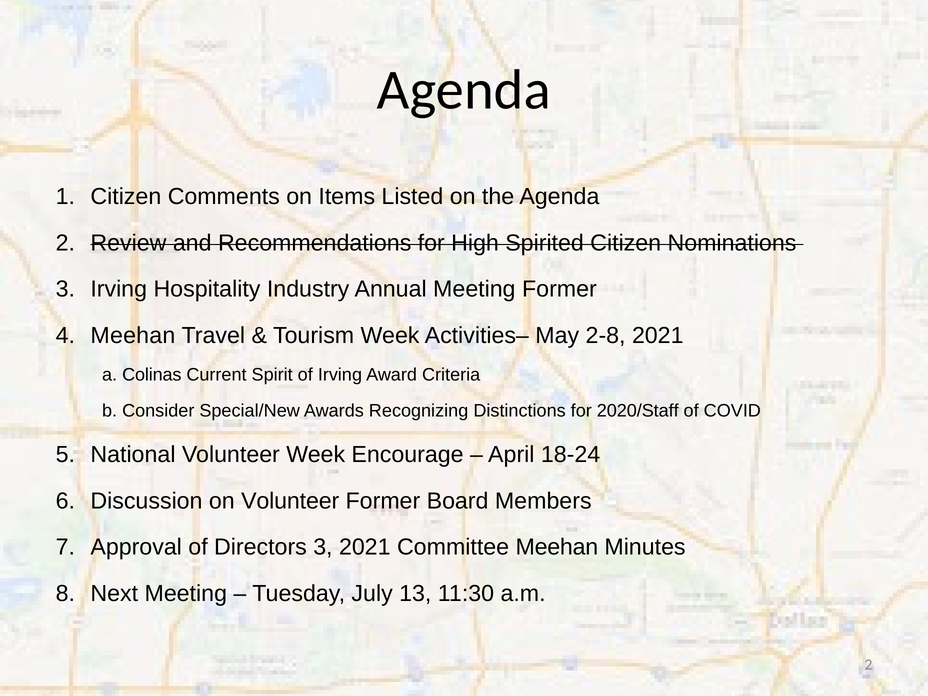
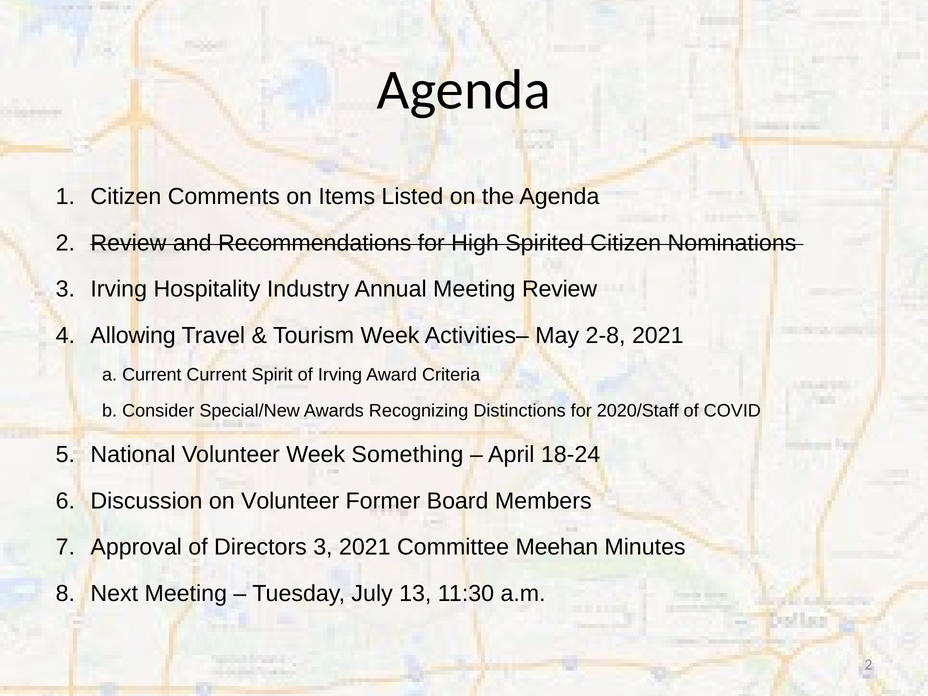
Meeting Former: Former -> Review
Meehan at (133, 336): Meehan -> Allowing
a Colinas: Colinas -> Current
Encourage: Encourage -> Something
